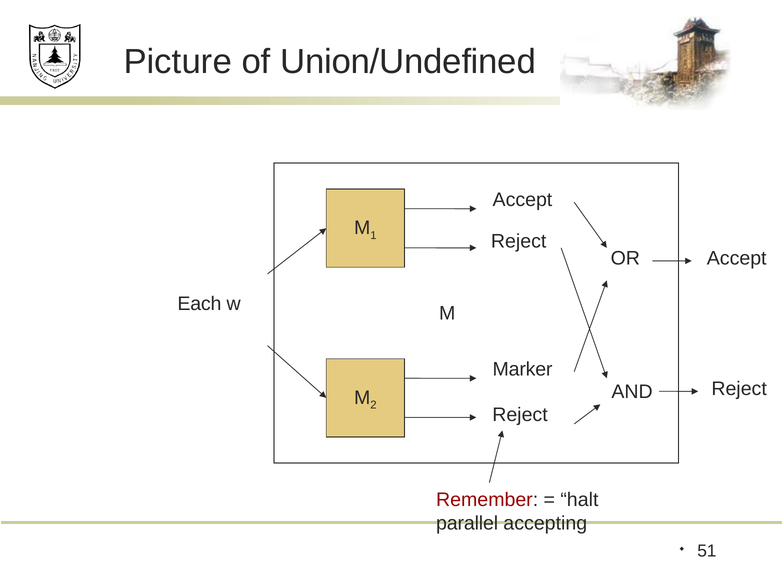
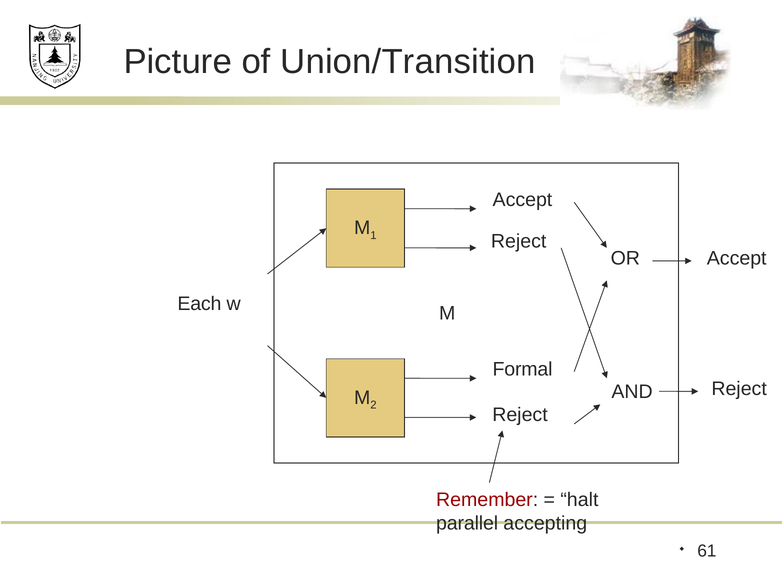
Union/Undefined: Union/Undefined -> Union/Transition
Marker: Marker -> Formal
51: 51 -> 61
